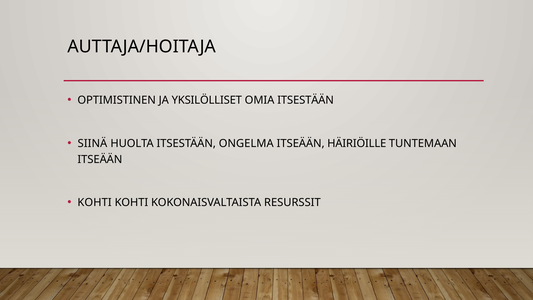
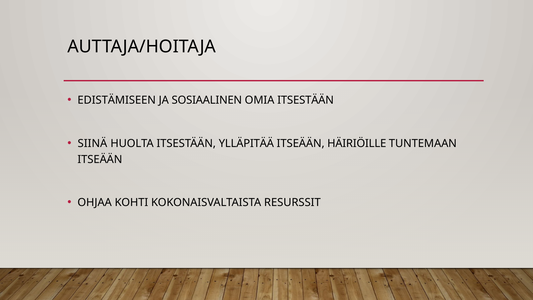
OPTIMISTINEN: OPTIMISTINEN -> EDISTÄMISEEN
YKSILÖLLISET: YKSILÖLLISET -> SOSIAALINEN
ONGELMA: ONGELMA -> YLLÄPITÄÄ
KOHTI at (95, 202): KOHTI -> OHJAA
